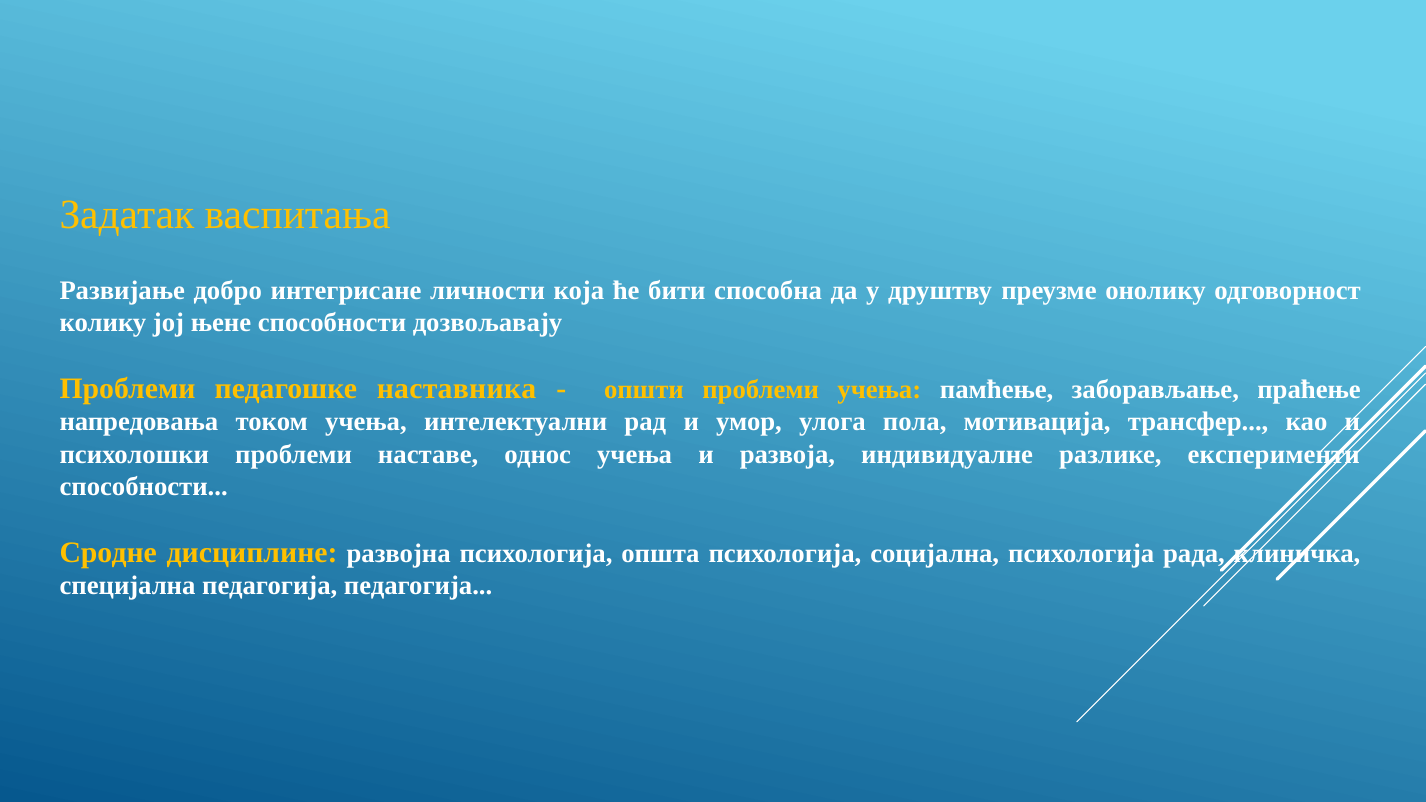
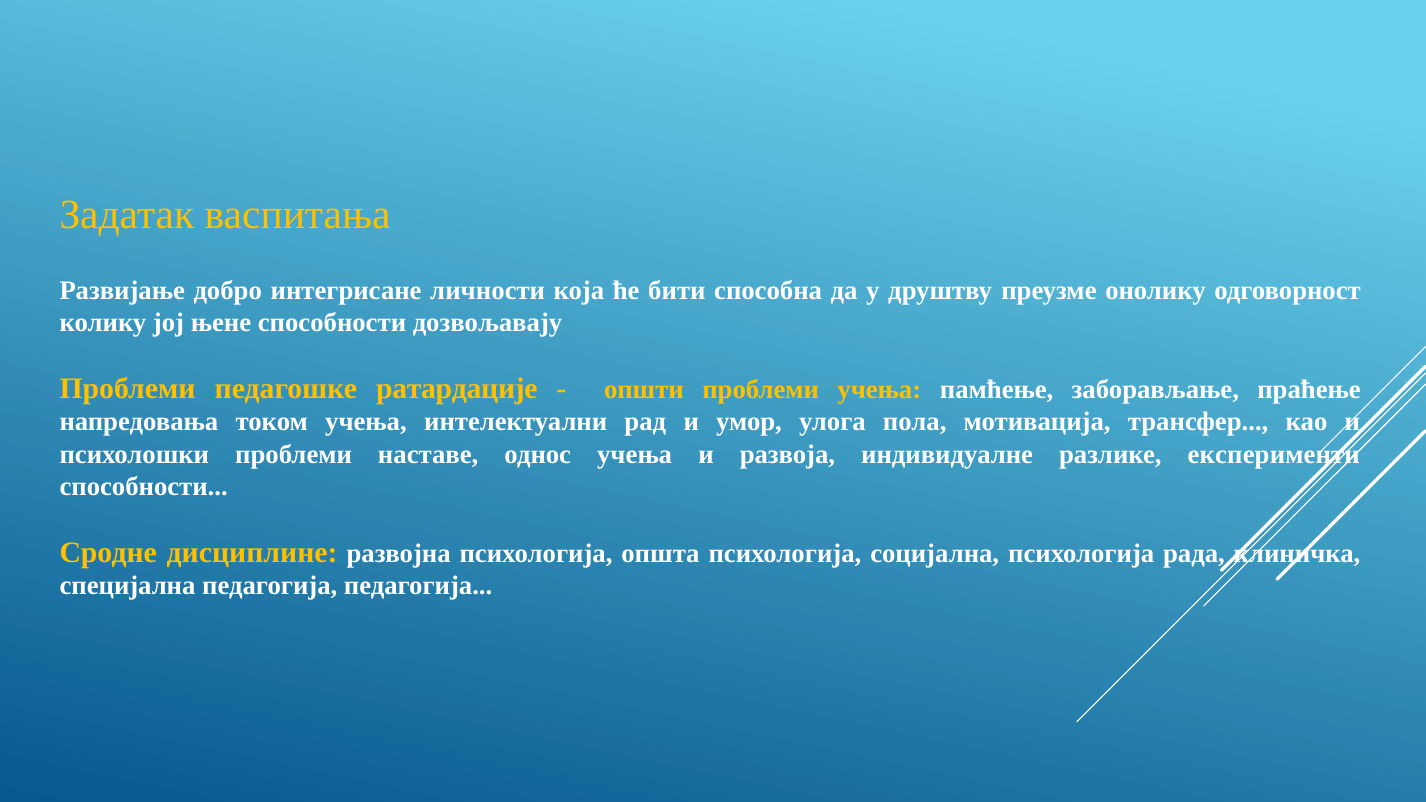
наставника: наставника -> ратардације
